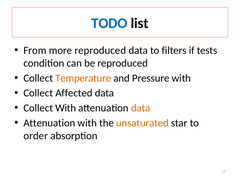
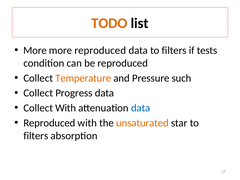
TODO colour: blue -> orange
From at (35, 50): From -> More
Pressure with: with -> such
Affected: Affected -> Progress
data at (141, 108) colour: orange -> blue
Attenuation at (49, 123): Attenuation -> Reproduced
order at (36, 136): order -> filters
